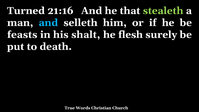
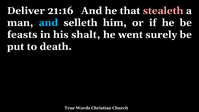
Turned: Turned -> Deliver
stealeth colour: light green -> pink
flesh: flesh -> went
